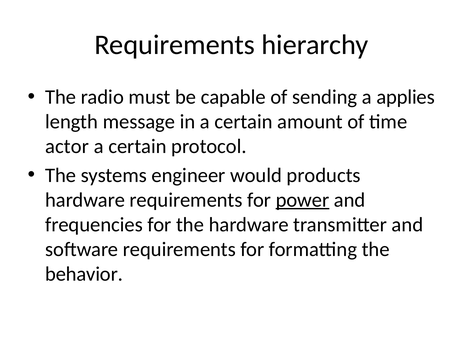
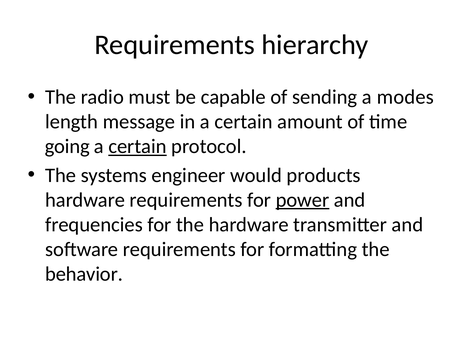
applies: applies -> modes
actor: actor -> going
certain at (137, 147) underline: none -> present
